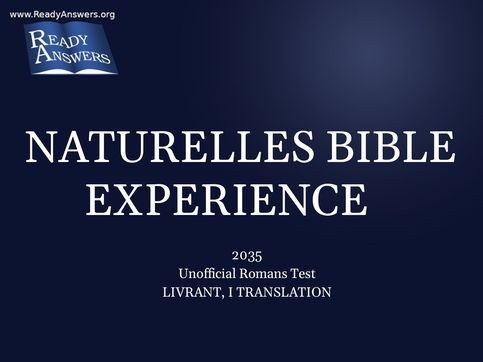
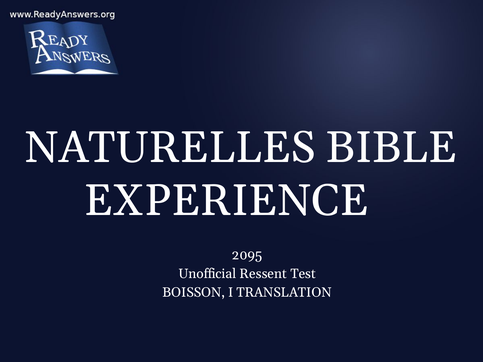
2035: 2035 -> 2095
Romans: Romans -> Ressent
LIVRANT: LIVRANT -> BOISSON
